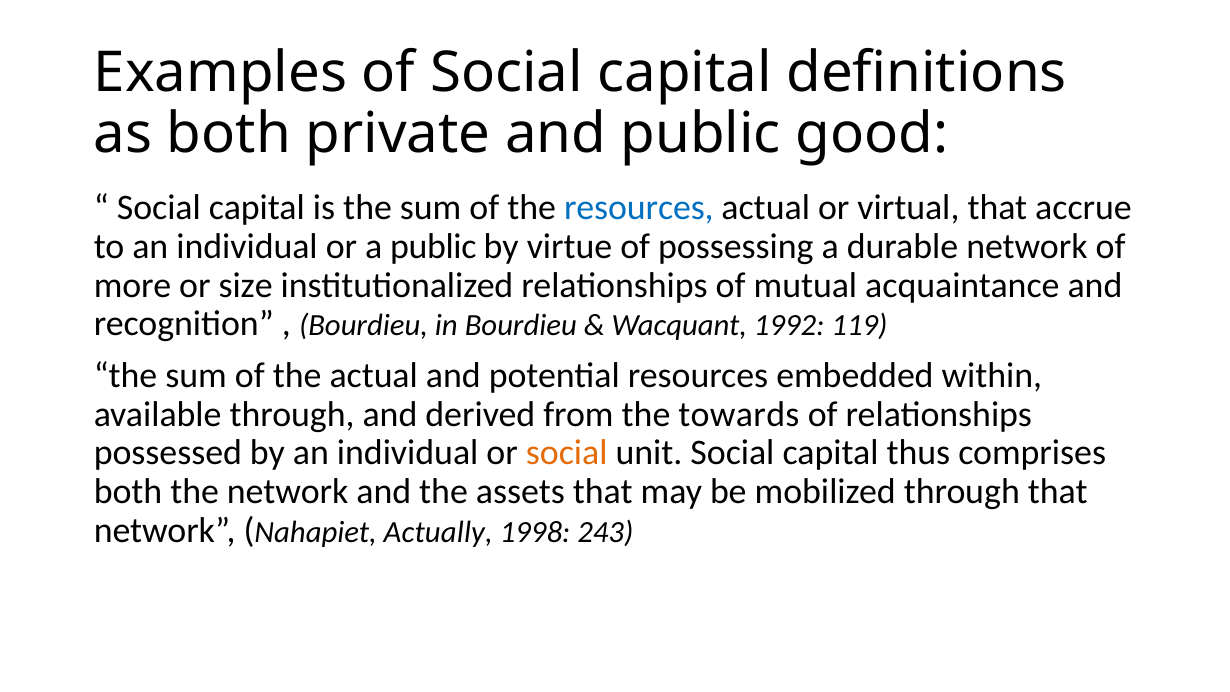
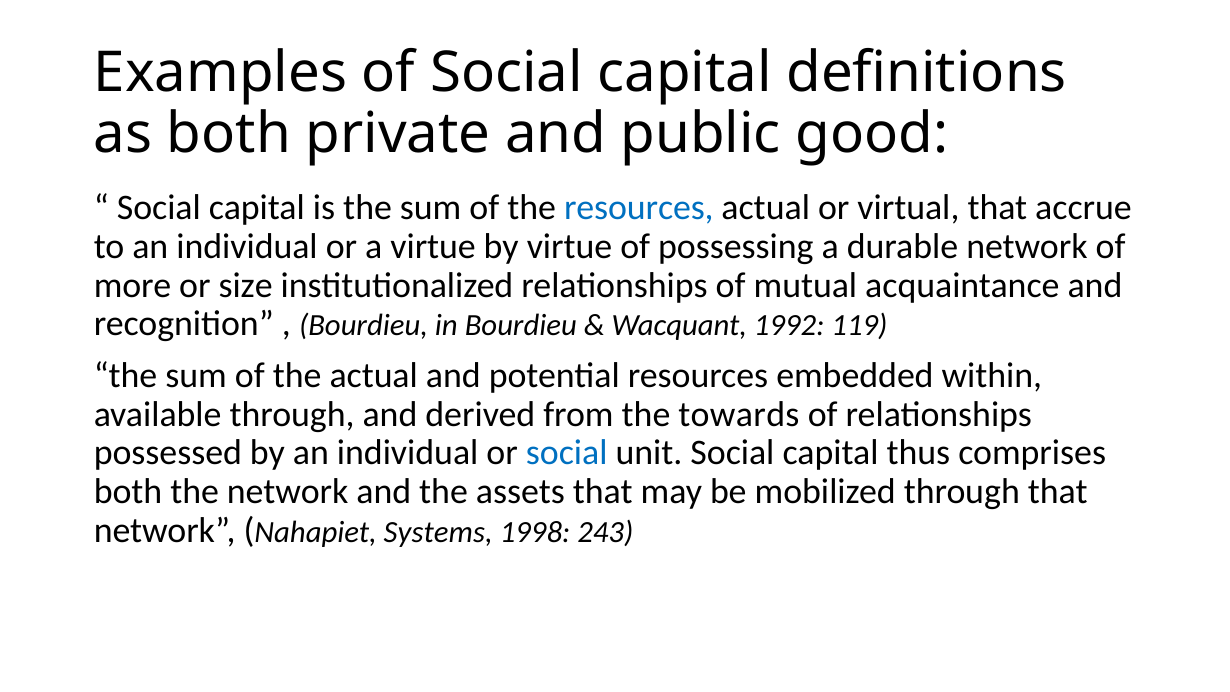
a public: public -> virtue
social at (567, 453) colour: orange -> blue
Actually: Actually -> Systems
